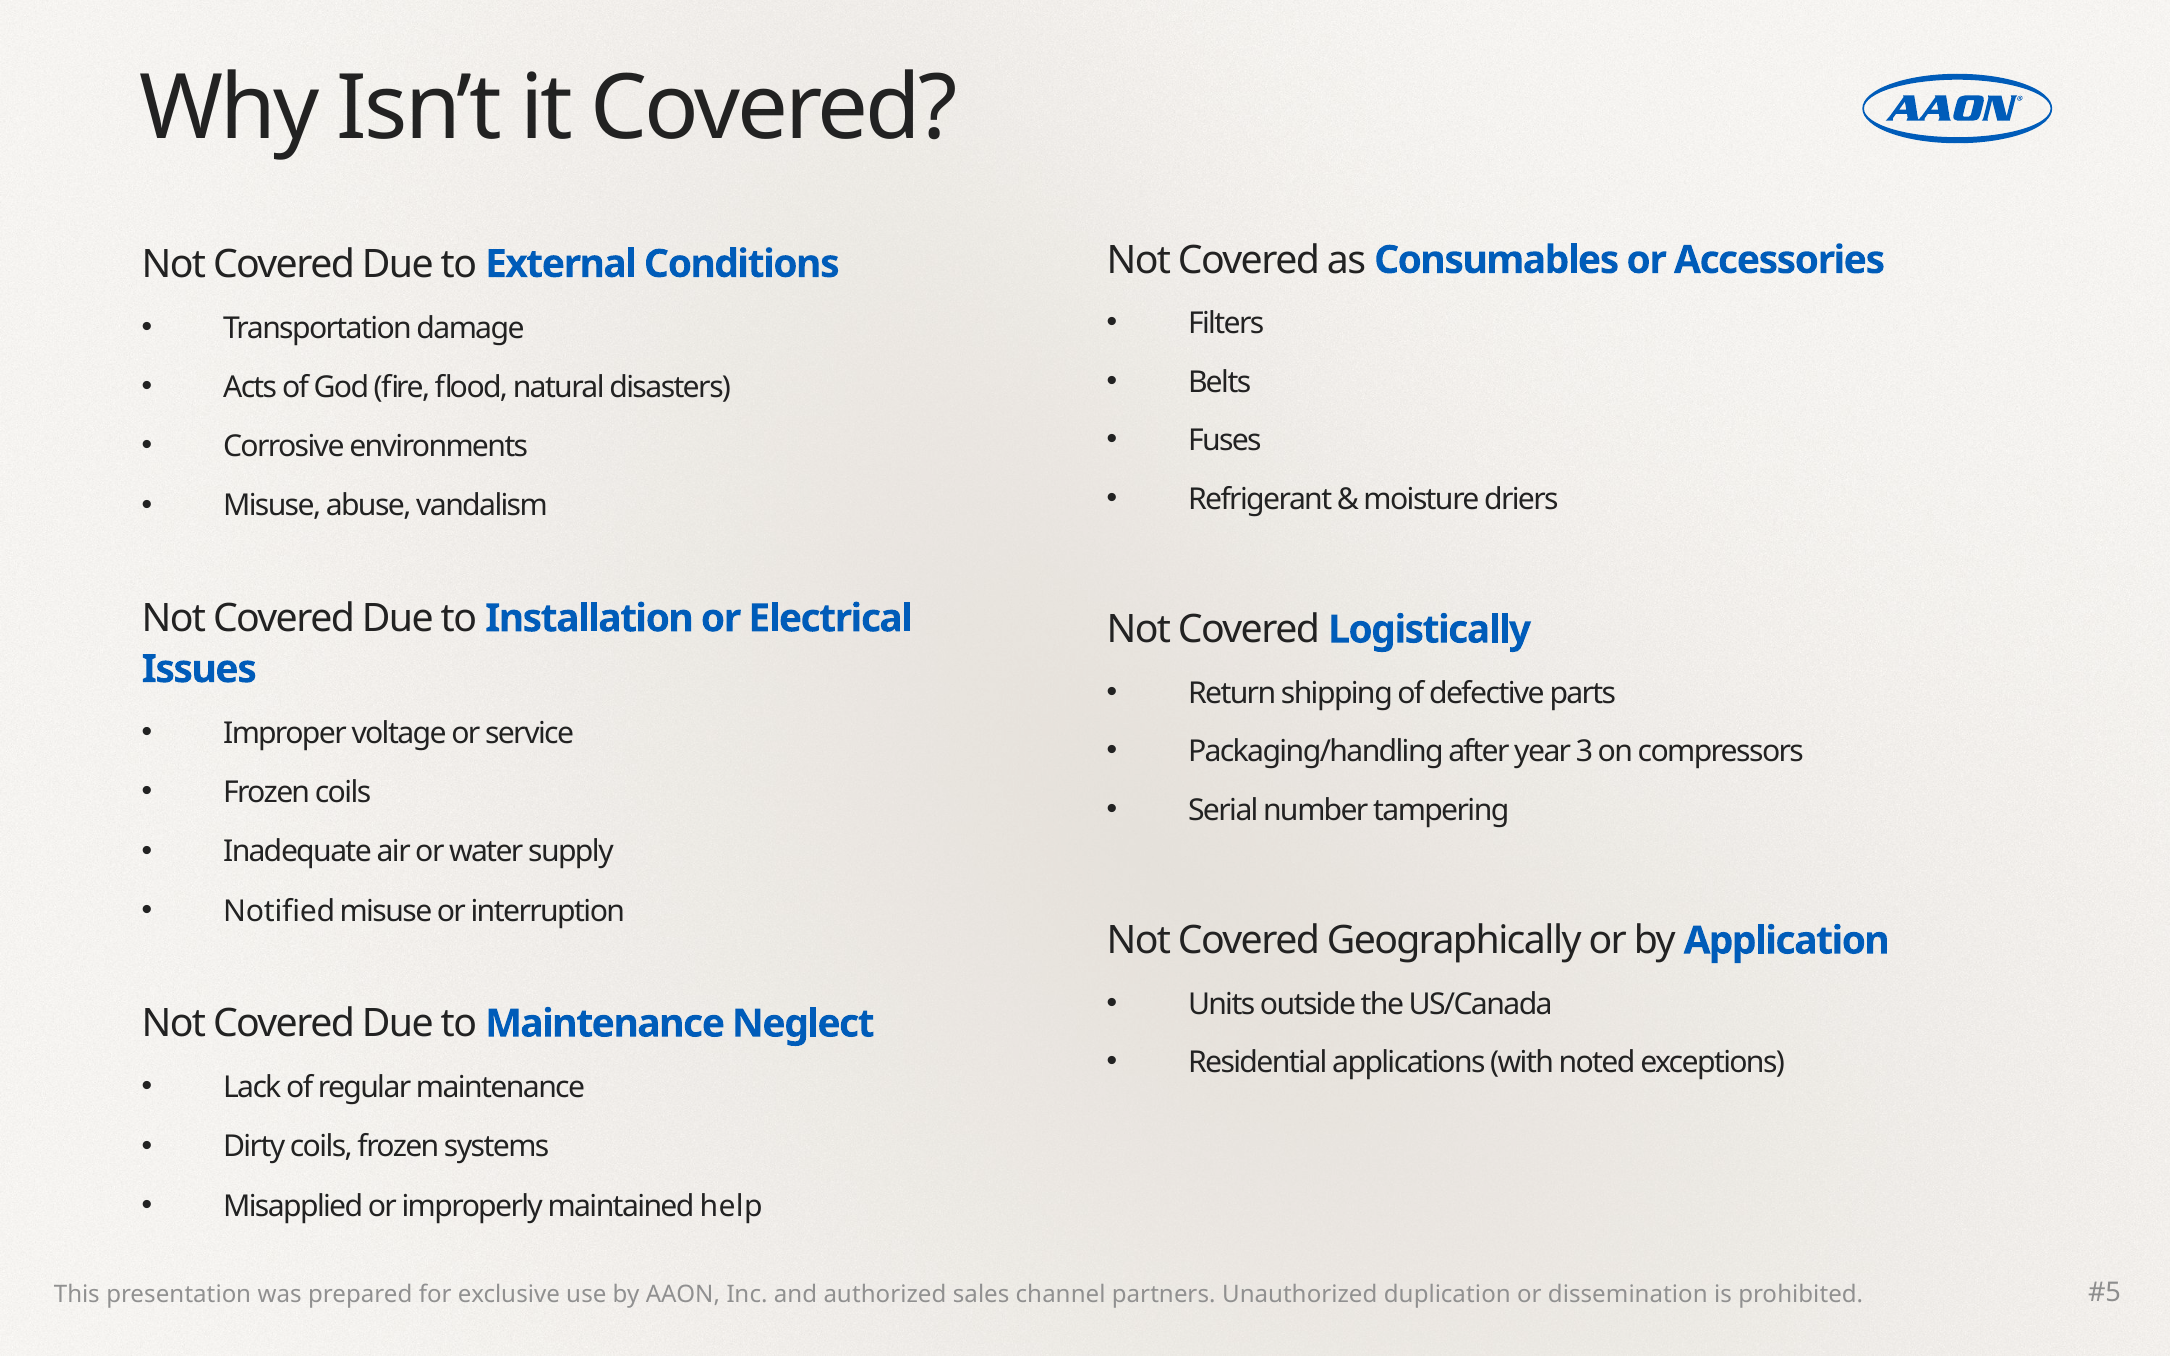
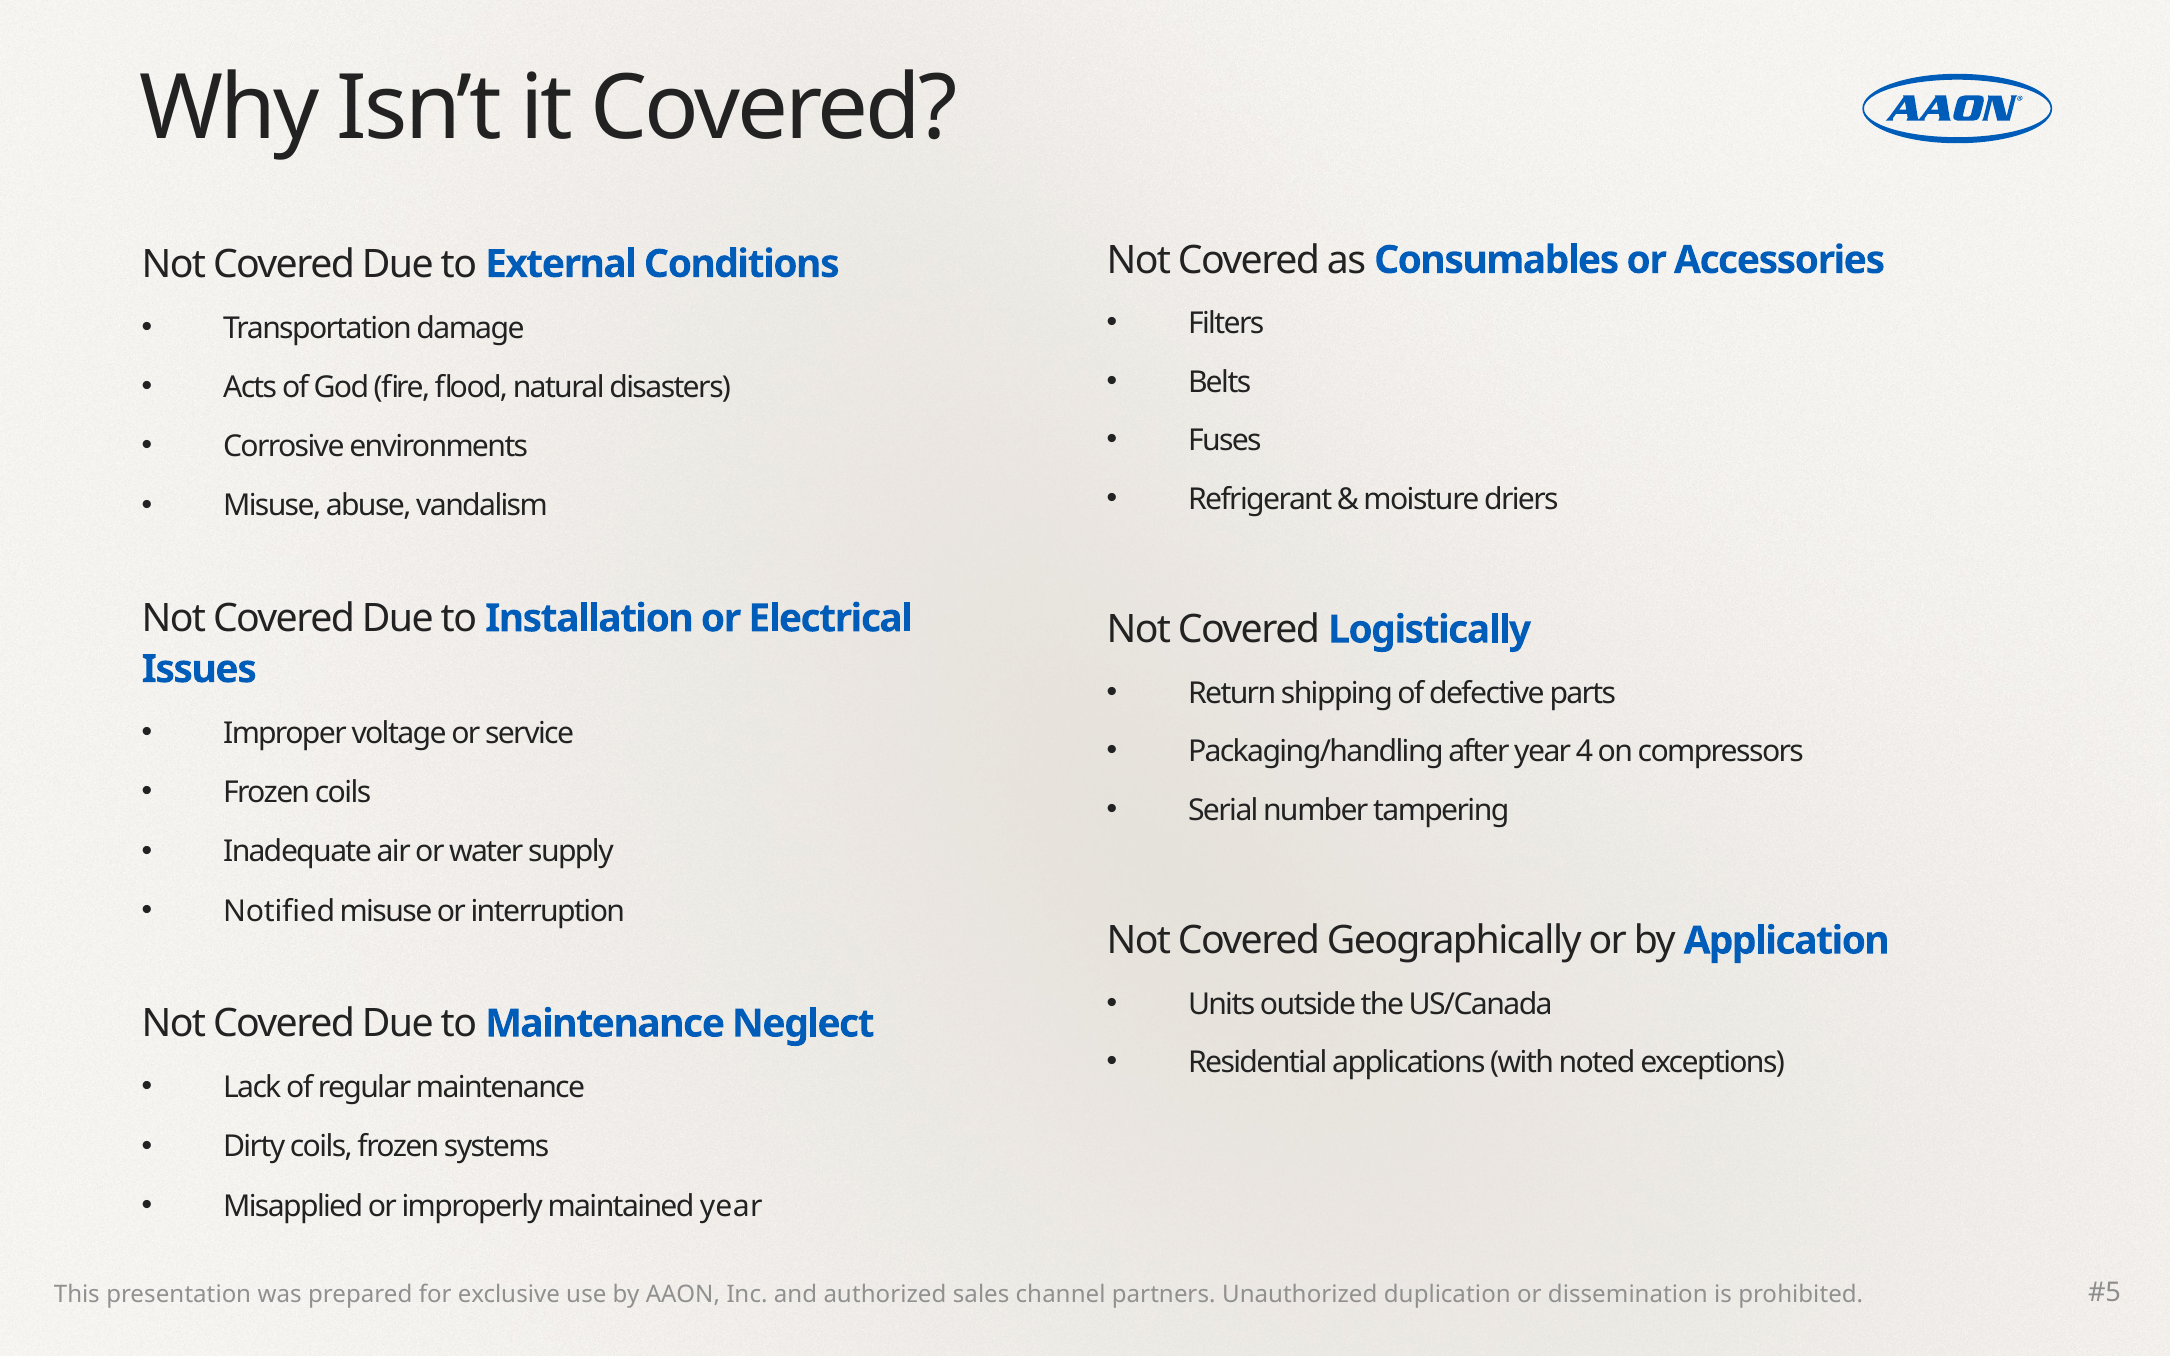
3: 3 -> 4
maintained help: help -> year
